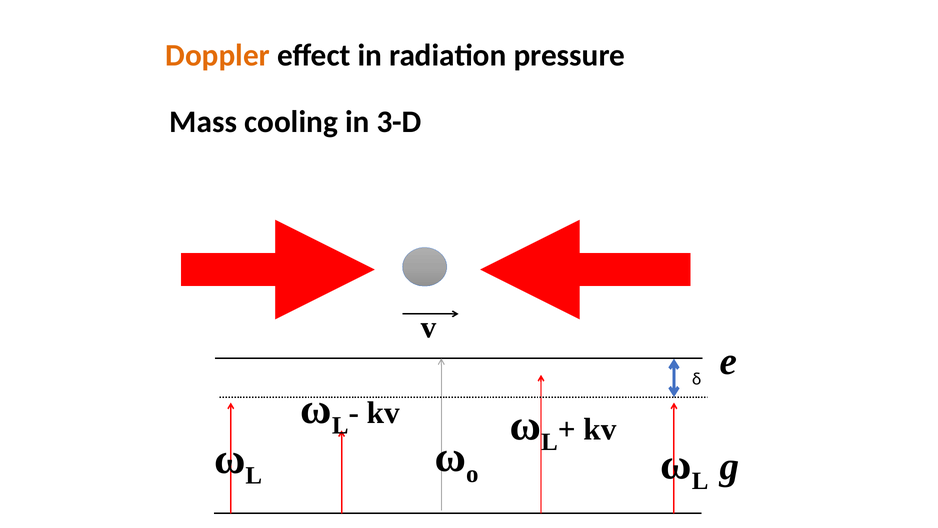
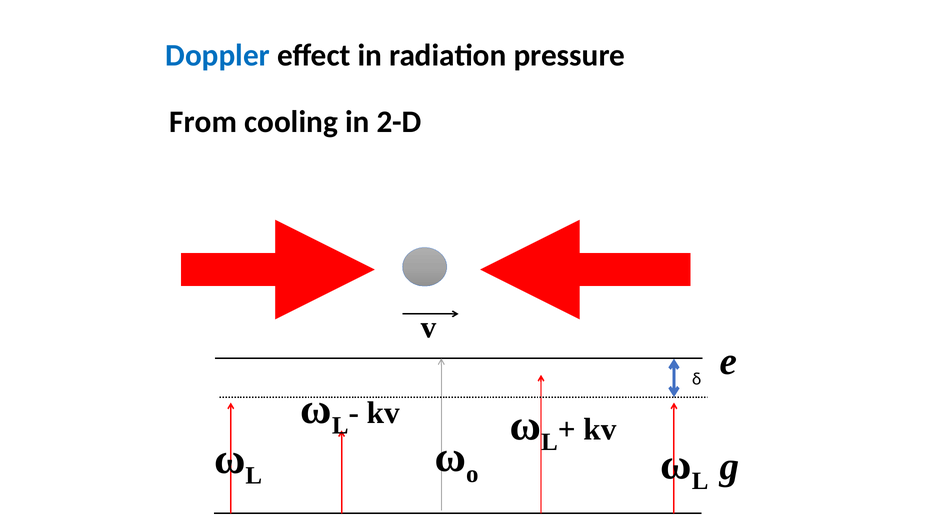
Doppler colour: orange -> blue
Mass: Mass -> From
3-D: 3-D -> 2-D
